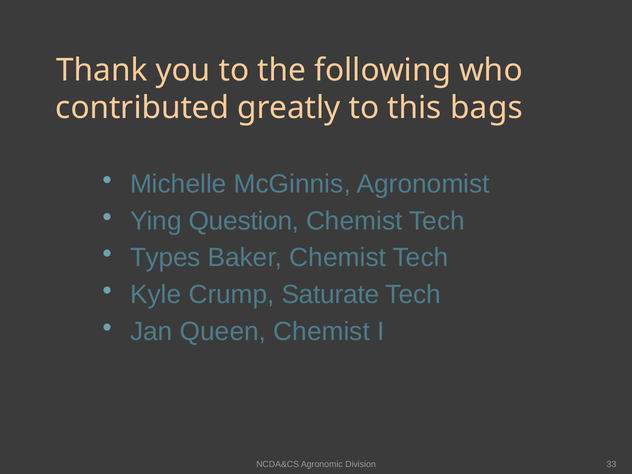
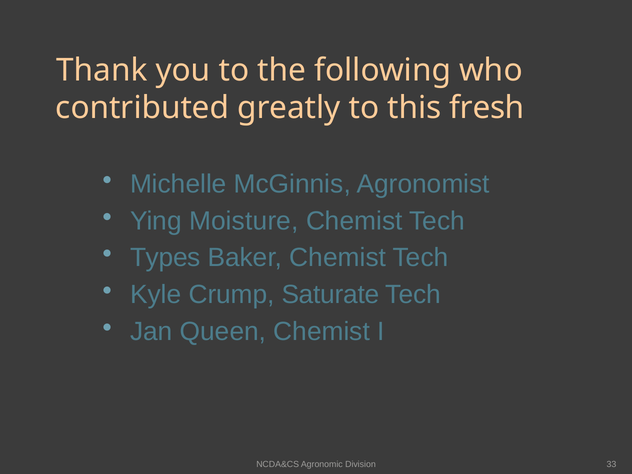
bags: bags -> fresh
Question: Question -> Moisture
